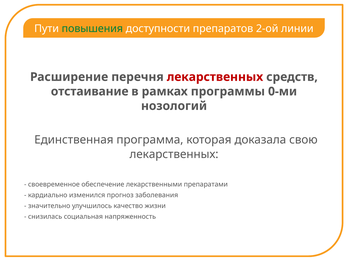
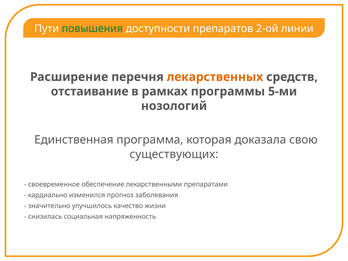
лекарственных at (215, 77) colour: red -> orange
0-ми: 0-ми -> 5-ми
лекарственных at (174, 154): лекарственных -> существующих
